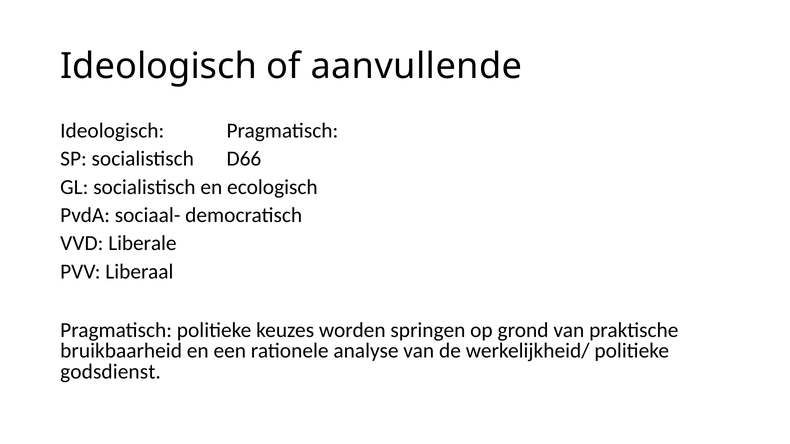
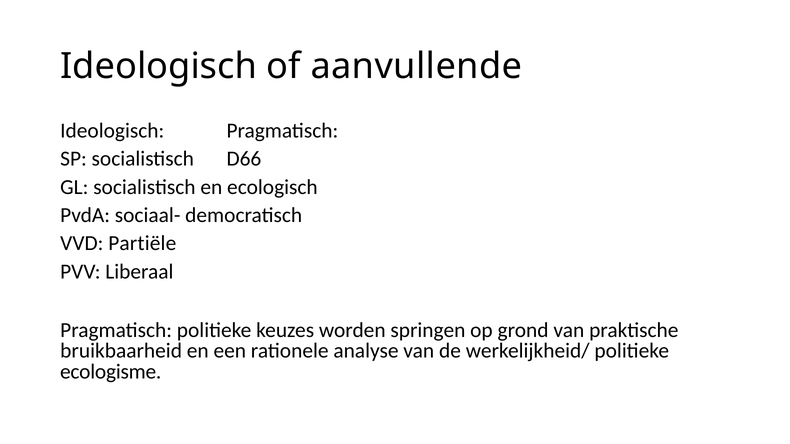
Liberale: Liberale -> Partiële
godsdienst: godsdienst -> ecologisme
